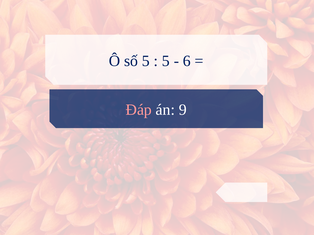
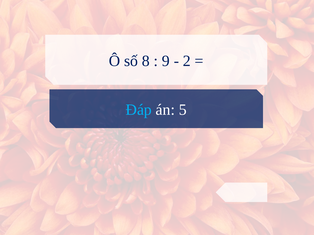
số 5: 5 -> 8
5 at (166, 61): 5 -> 9
6: 6 -> 2
Đáp colour: pink -> light blue
9: 9 -> 5
